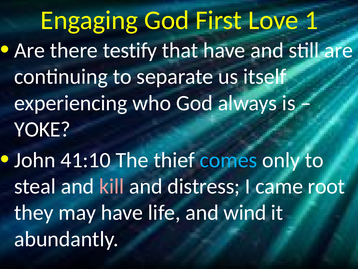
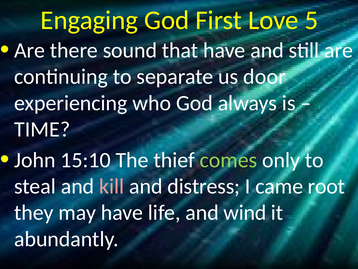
1: 1 -> 5
testify: testify -> sound
itself: itself -> door
YOKE: YOKE -> TIME
41:10: 41:10 -> 15:10
comes colour: light blue -> light green
